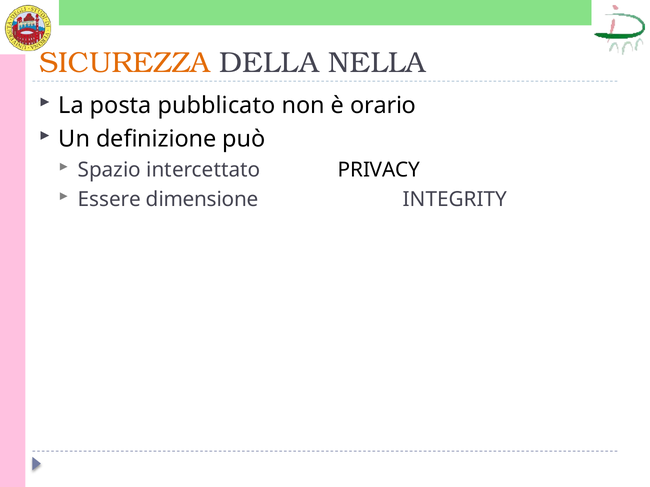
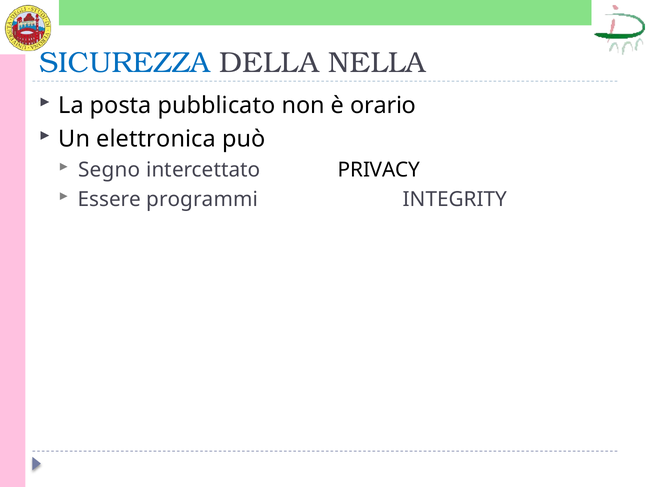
SICUREZZA colour: orange -> blue
definizione: definizione -> elettronica
Spazio: Spazio -> Segno
dimensione: dimensione -> programmi
